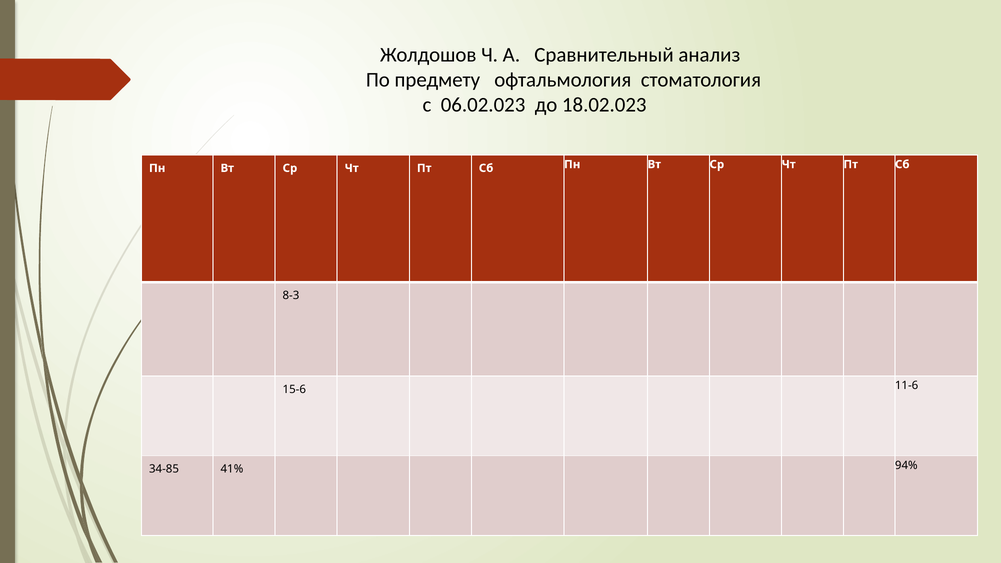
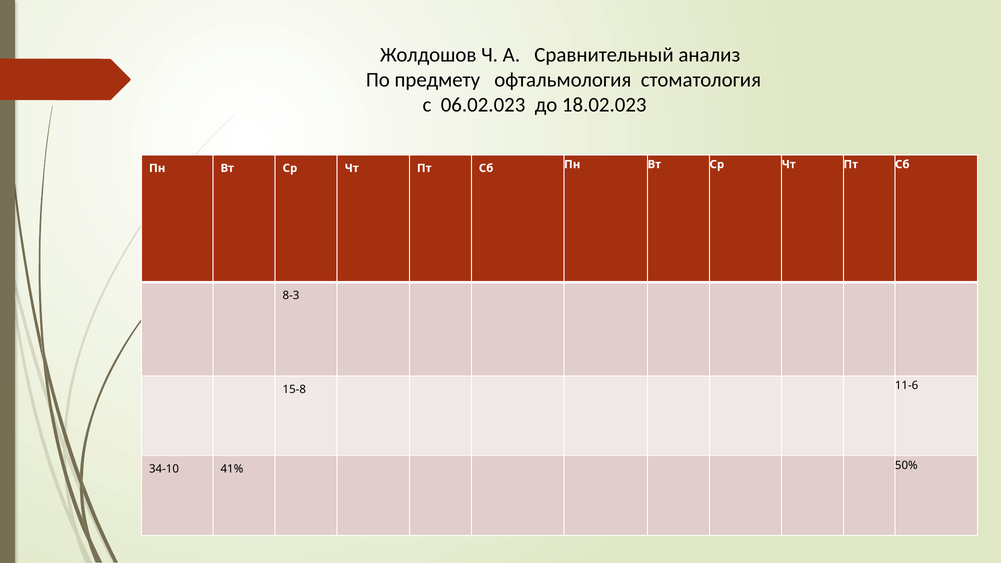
15-6: 15-6 -> 15-8
34-85: 34-85 -> 34-10
94%: 94% -> 50%
